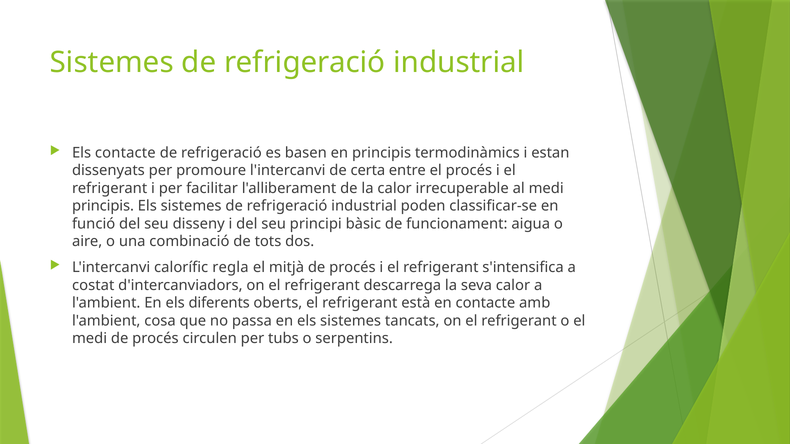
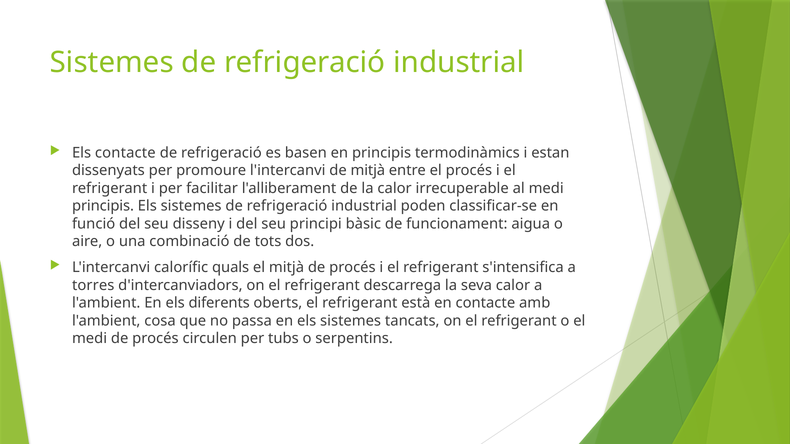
de certa: certa -> mitjà
regla: regla -> quals
costat: costat -> torres
